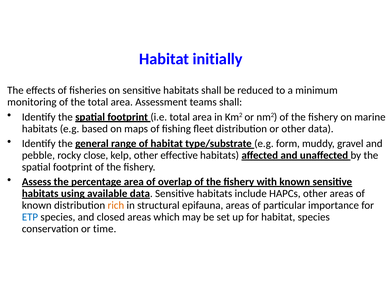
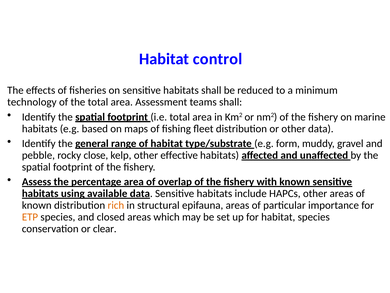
initially: initially -> control
monitoring: monitoring -> technology
ETP colour: blue -> orange
time: time -> clear
